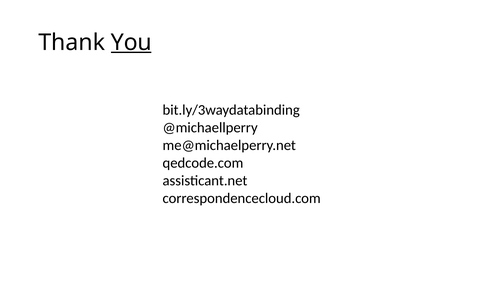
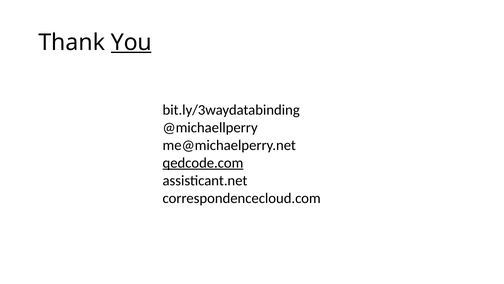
qedcode.com underline: none -> present
